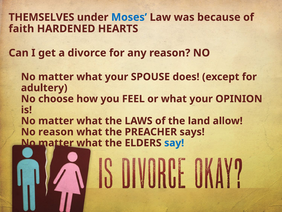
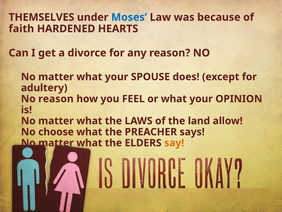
No choose: choose -> reason
No reason: reason -> choose
say colour: blue -> orange
